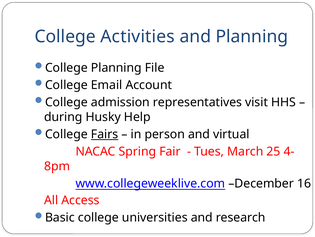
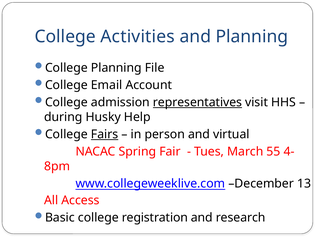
representatives underline: none -> present
25: 25 -> 55
16: 16 -> 13
universities: universities -> registration
